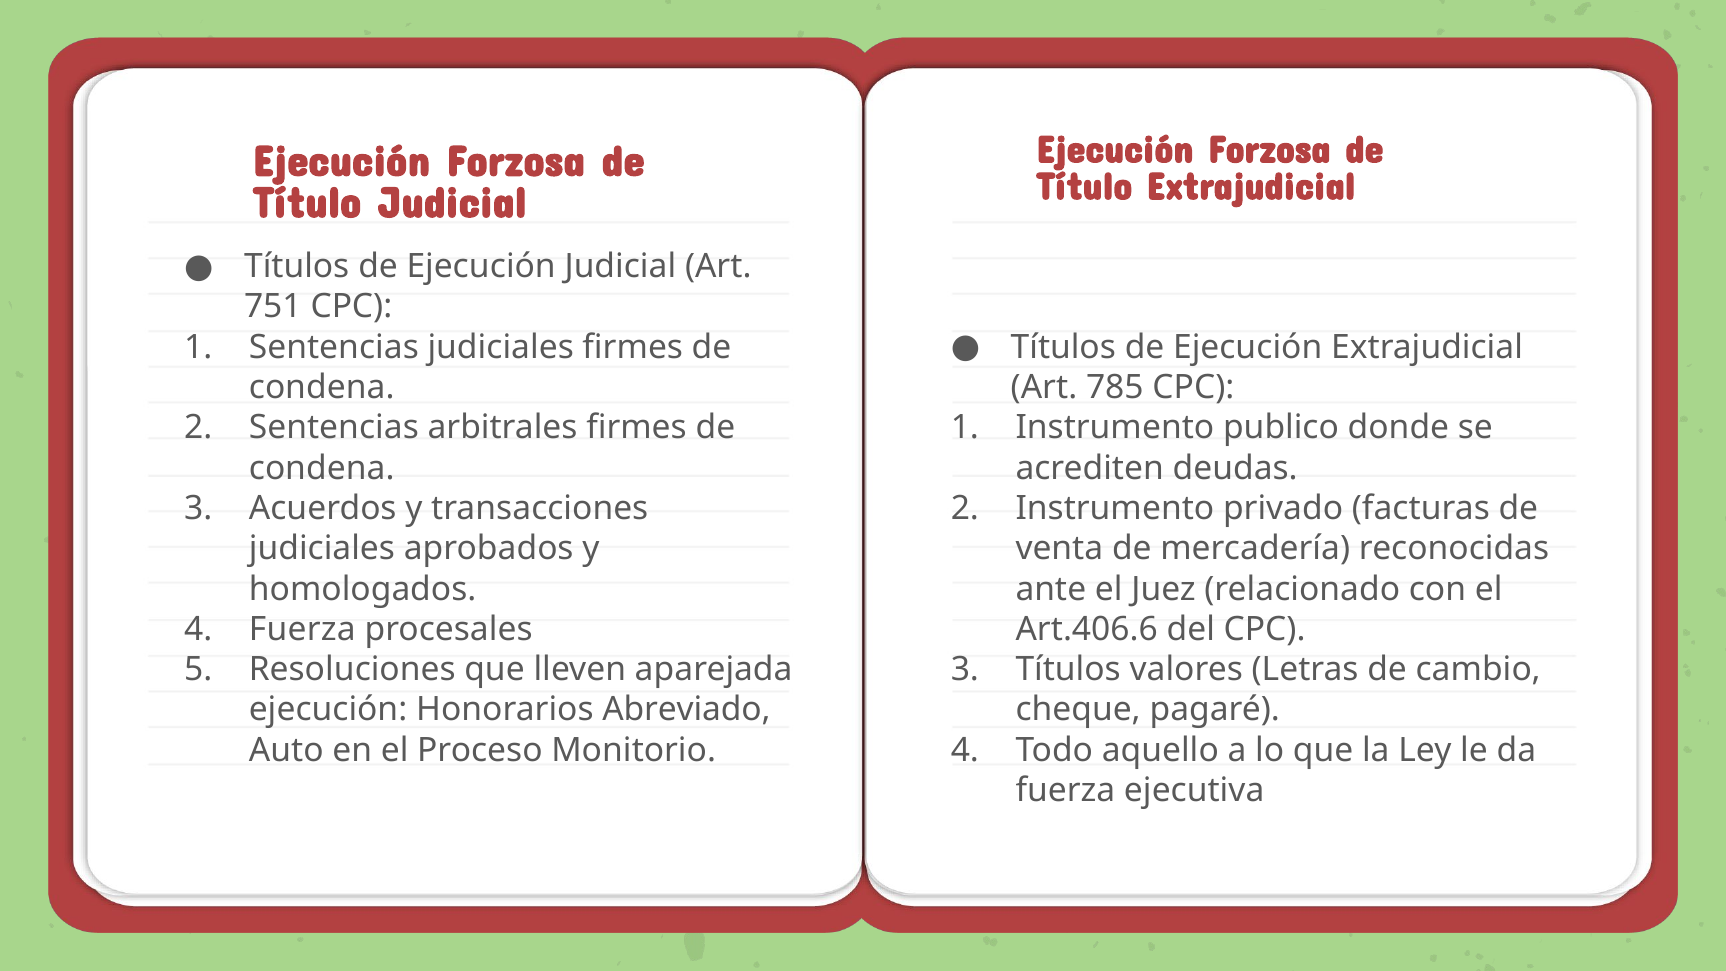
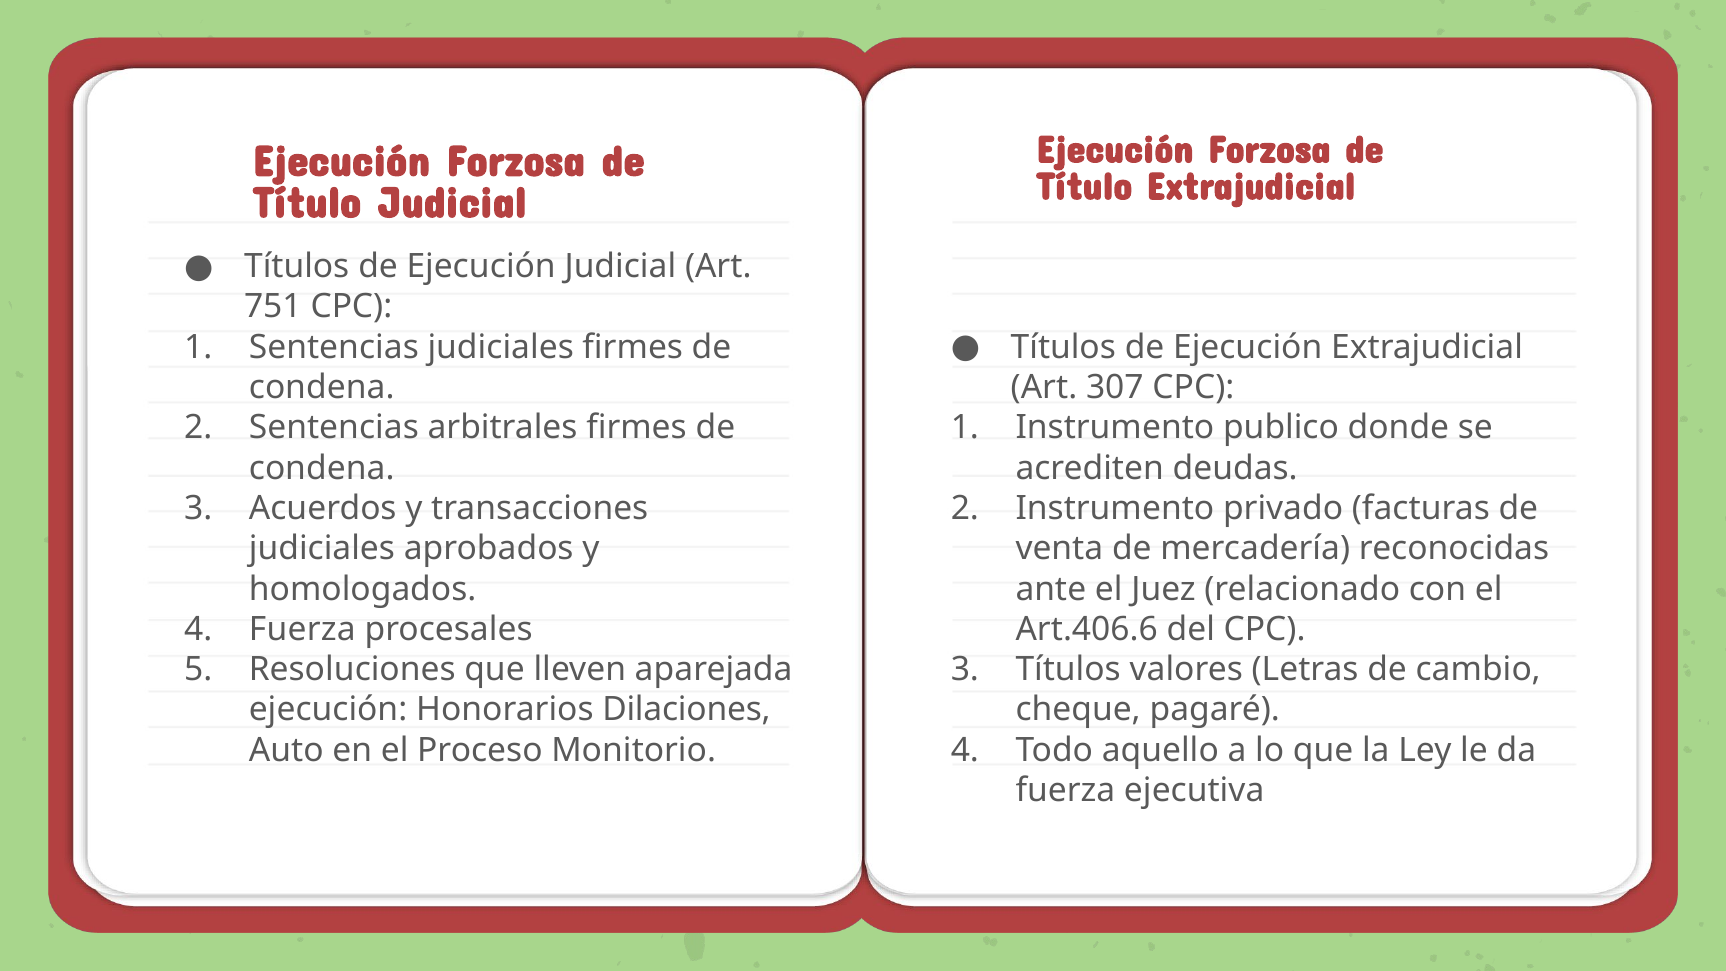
785: 785 -> 307
Abreviado: Abreviado -> Dilaciones
